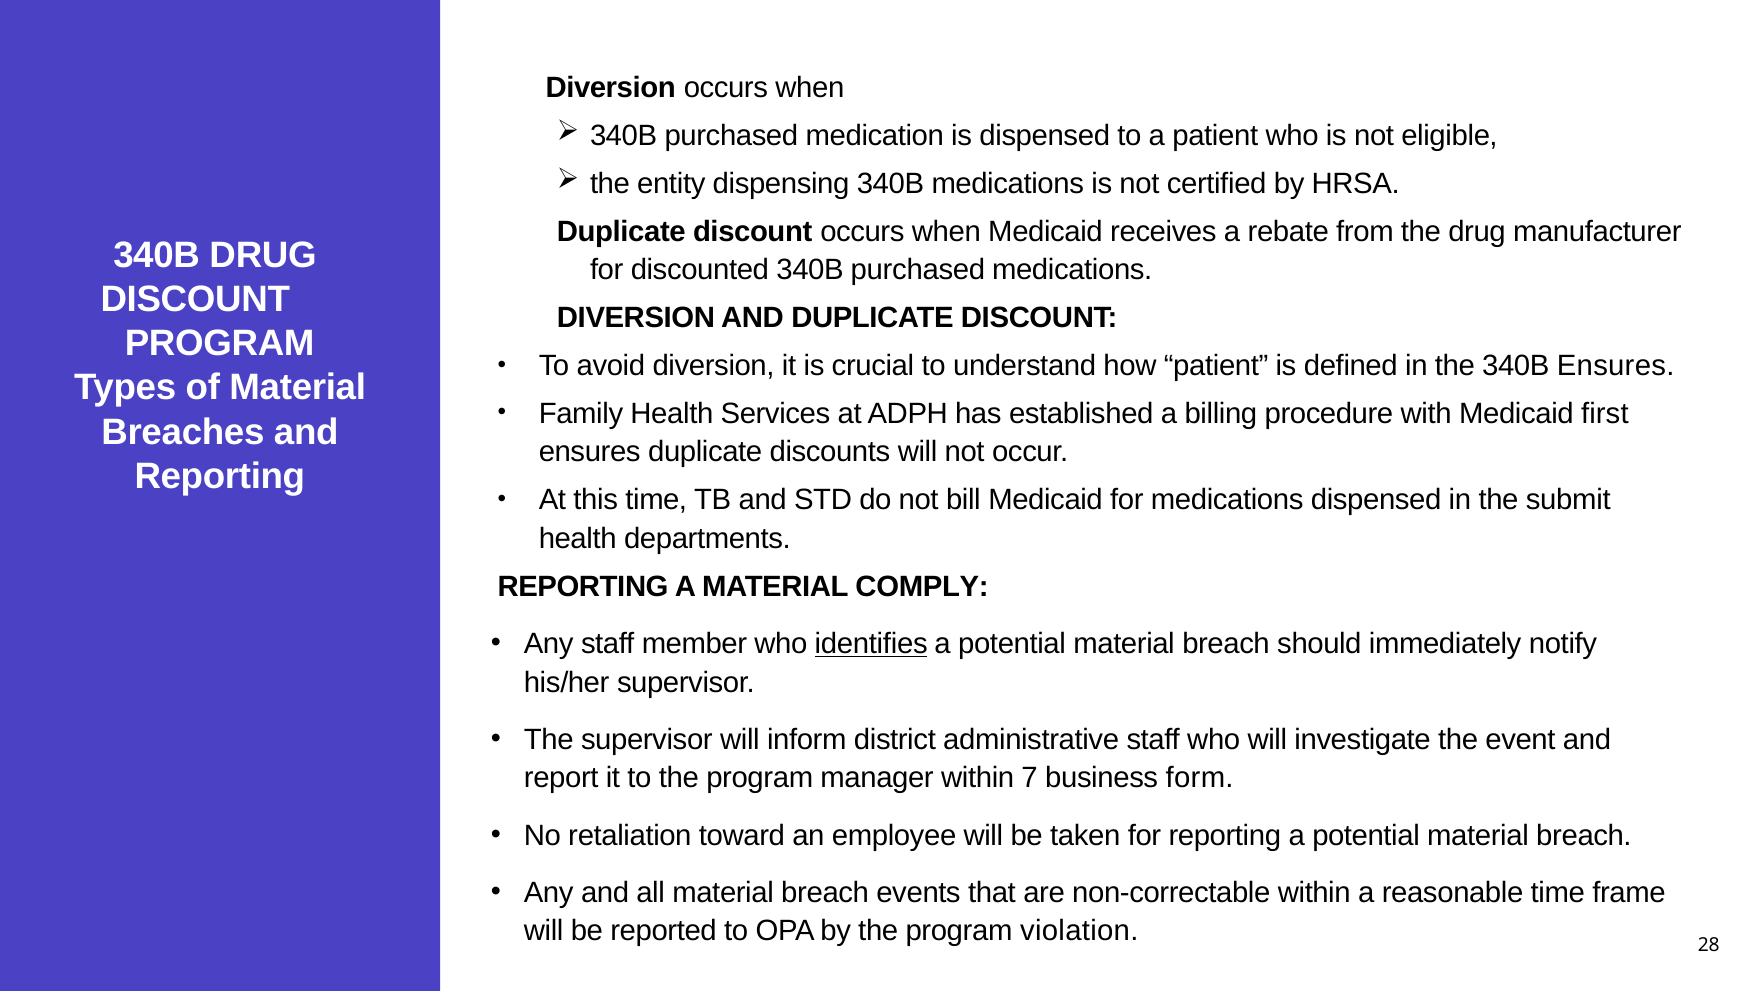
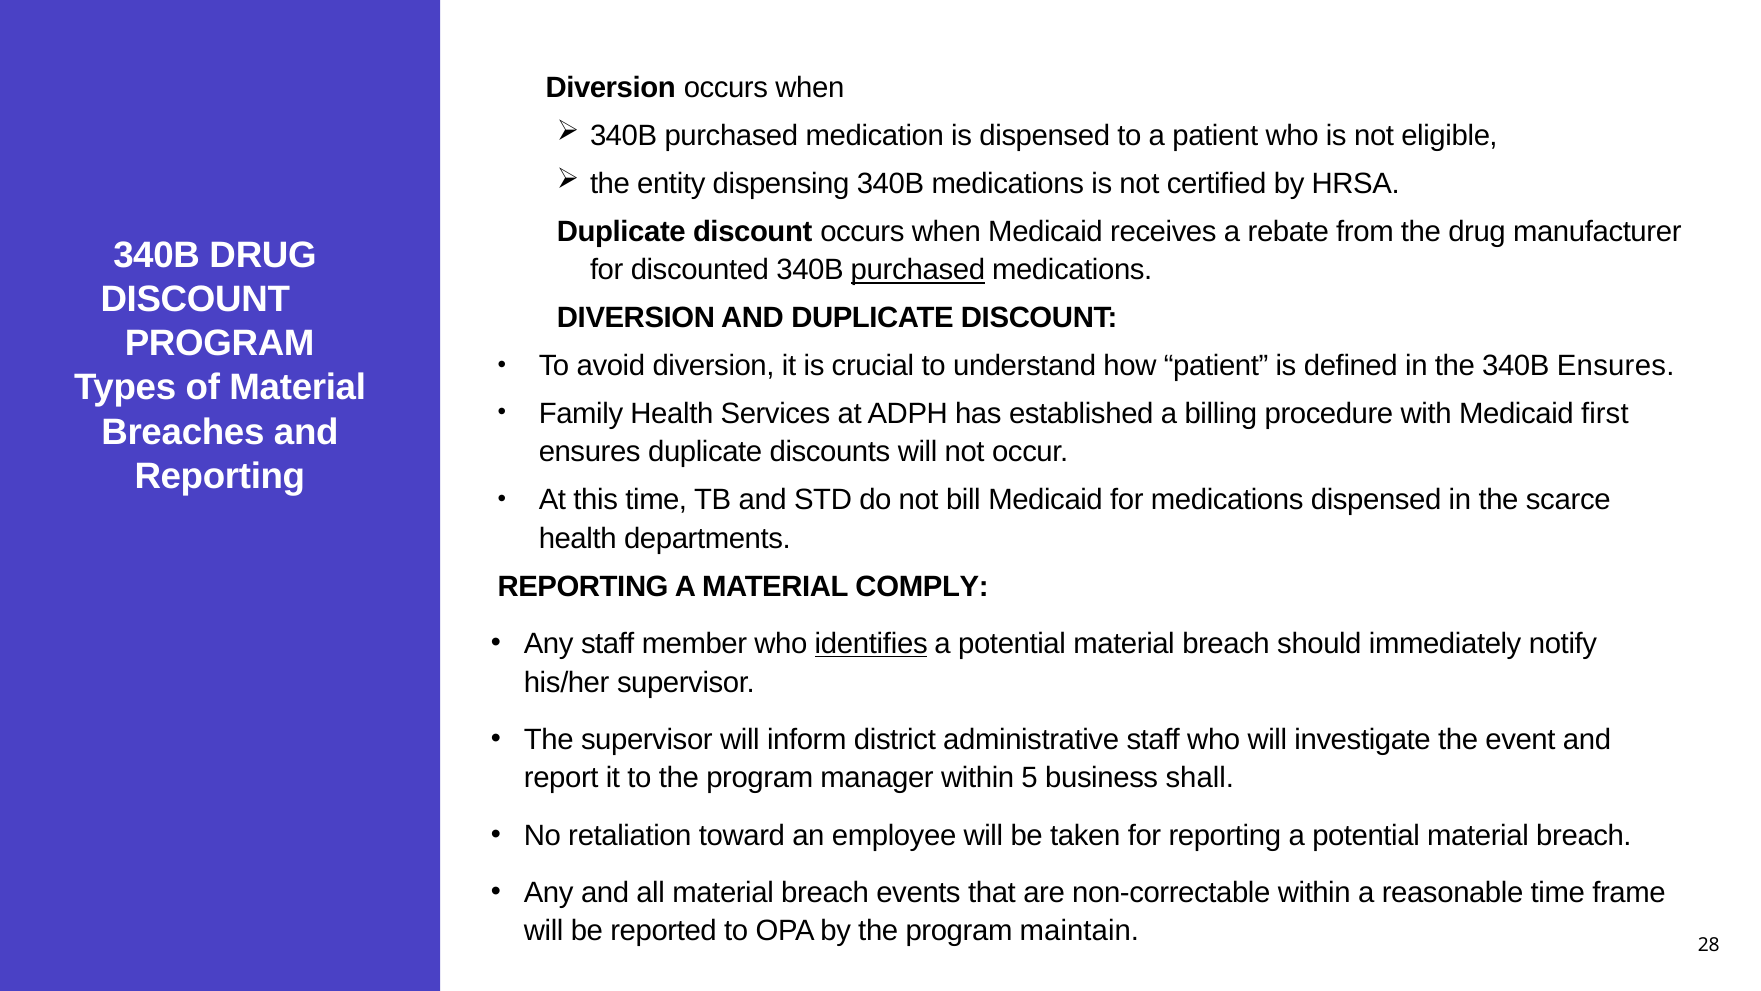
purchased at (918, 270) underline: none -> present
submit: submit -> scarce
7: 7 -> 5
form: form -> shall
violation: violation -> maintain
